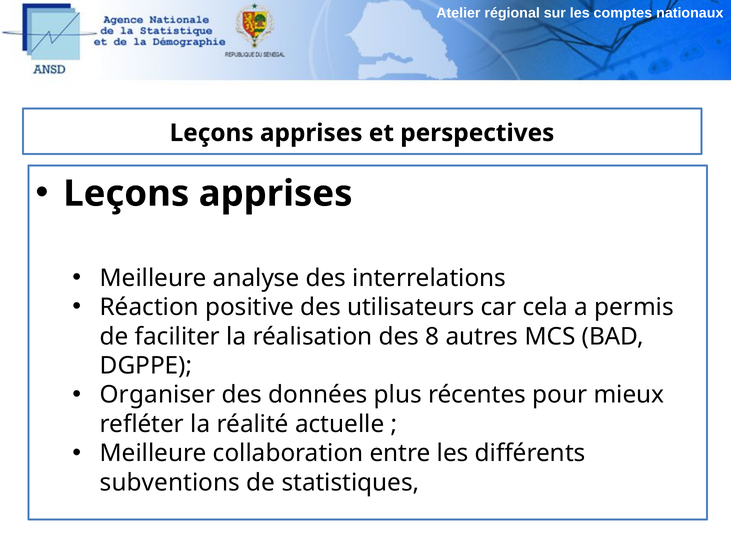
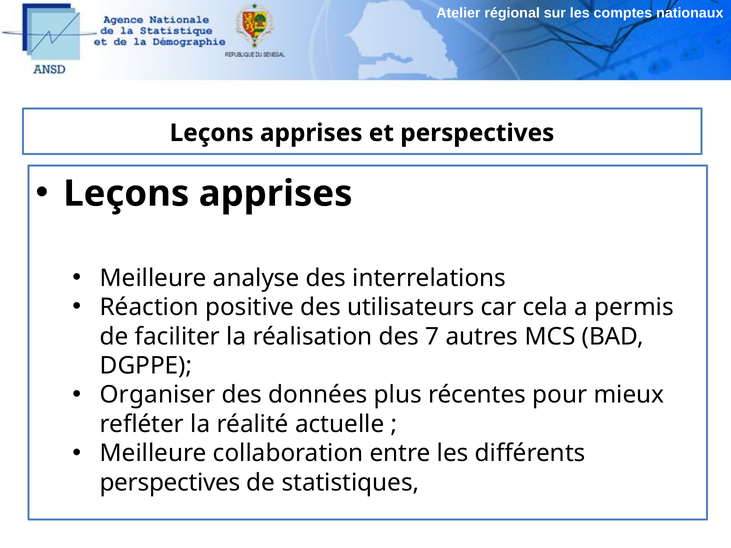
8: 8 -> 7
subventions at (170, 483): subventions -> perspectives
